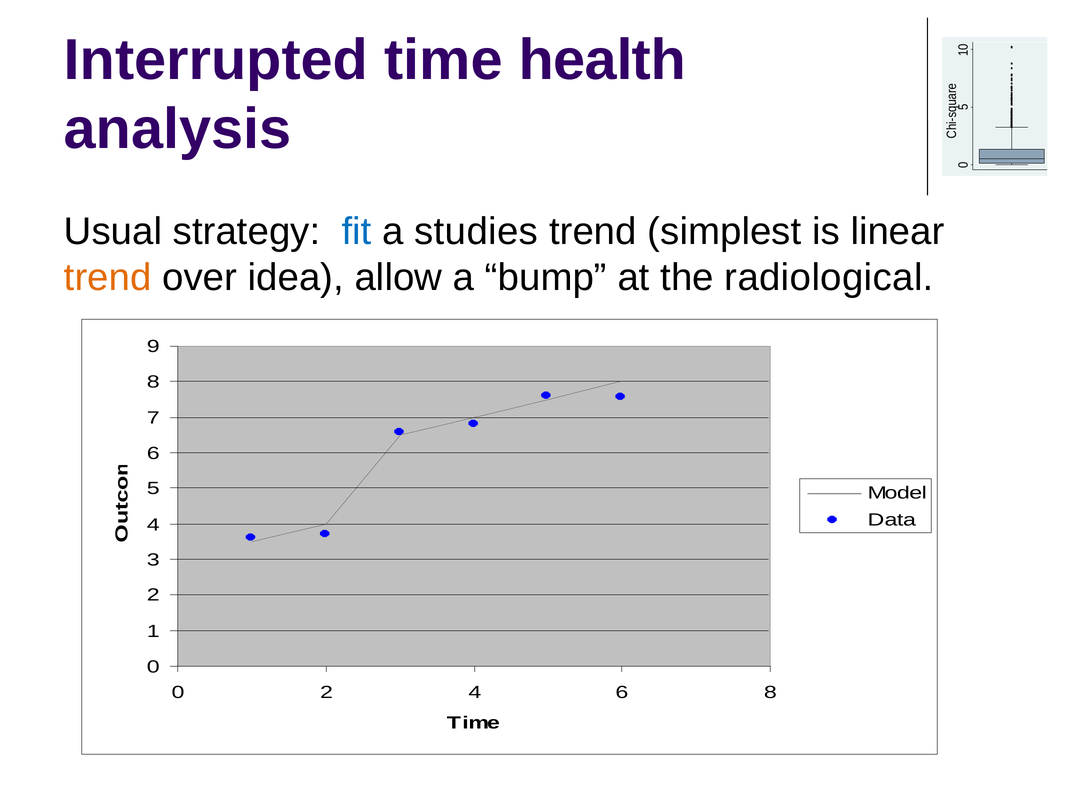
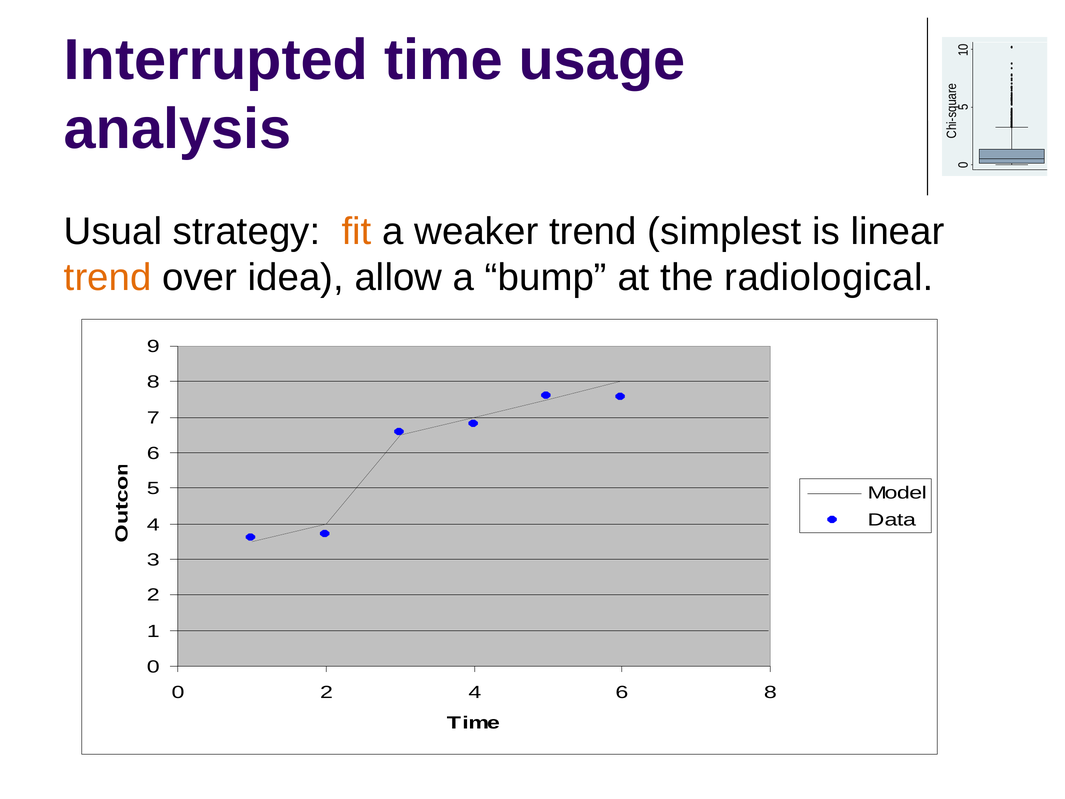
health: health -> usage
fit colour: blue -> orange
studies: studies -> weaker
